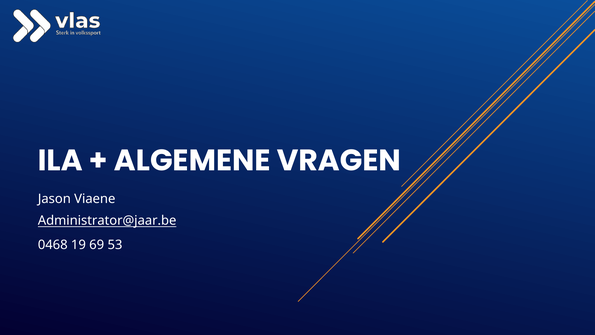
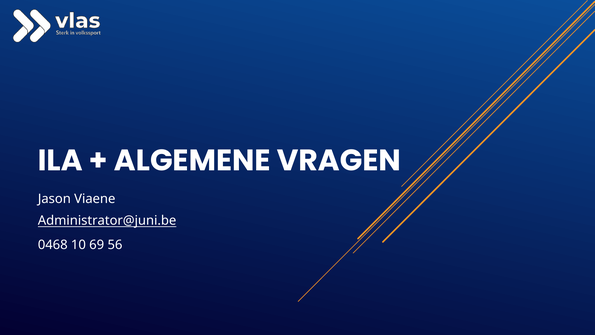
Administrator@jaar.be: Administrator@jaar.be -> Administrator@juni.be
19: 19 -> 10
53: 53 -> 56
